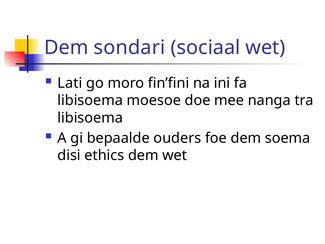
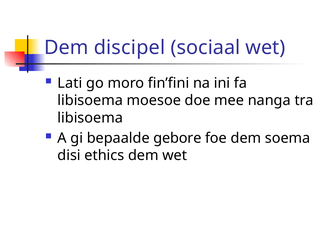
sondari: sondari -> discipel
ouders: ouders -> gebore
